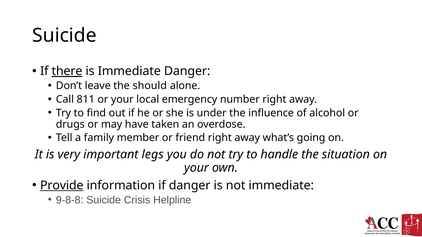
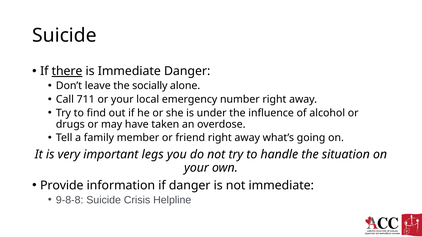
should: should -> socially
811: 811 -> 711
Provide underline: present -> none
